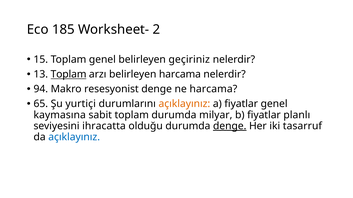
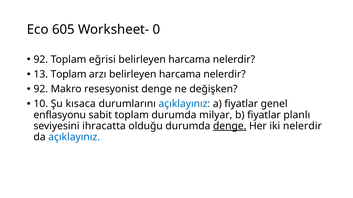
185: 185 -> 605
2: 2 -> 0
15 at (41, 60): 15 -> 92
Toplam genel: genel -> eğrisi
geçiriniz at (189, 60): geçiriniz -> harcama
Toplam at (69, 74) underline: present -> none
94 at (41, 89): 94 -> 92
ne harcama: harcama -> değişken
65: 65 -> 10
yurtiçi: yurtiçi -> kısaca
açıklayınız at (184, 104) colour: orange -> blue
kaymasına: kaymasına -> enflasyonu
iki tasarruf: tasarruf -> nelerdir
